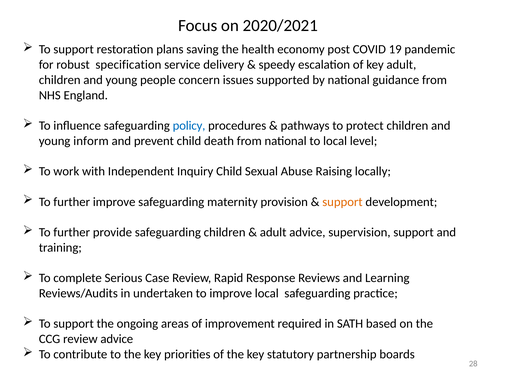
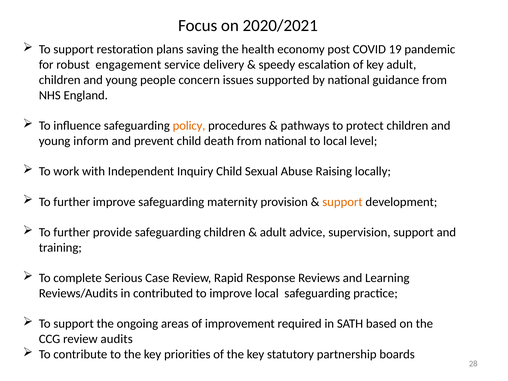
specification: specification -> engagement
policy colour: blue -> orange
undertaken: undertaken -> contributed
review advice: advice -> audits
